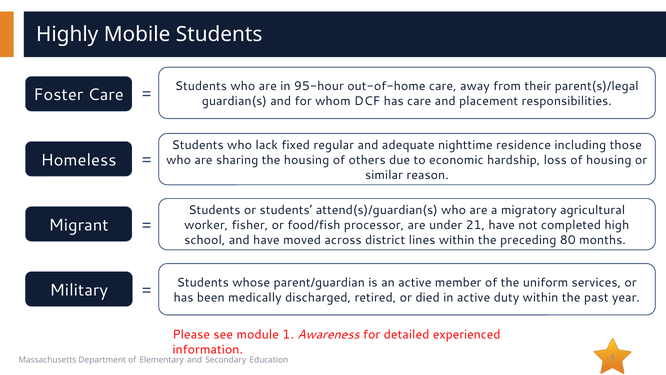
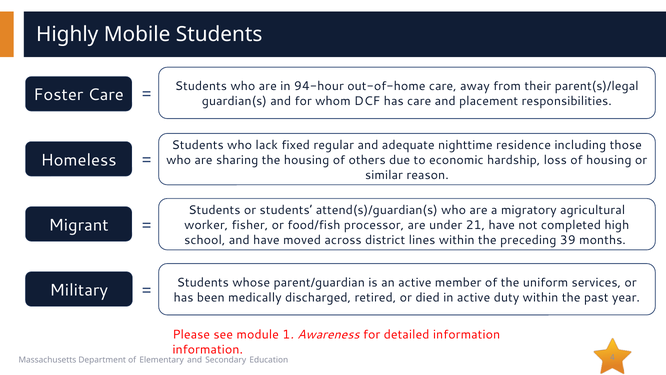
95-hour: 95-hour -> 94-hour
80: 80 -> 39
detailed experienced: experienced -> information
